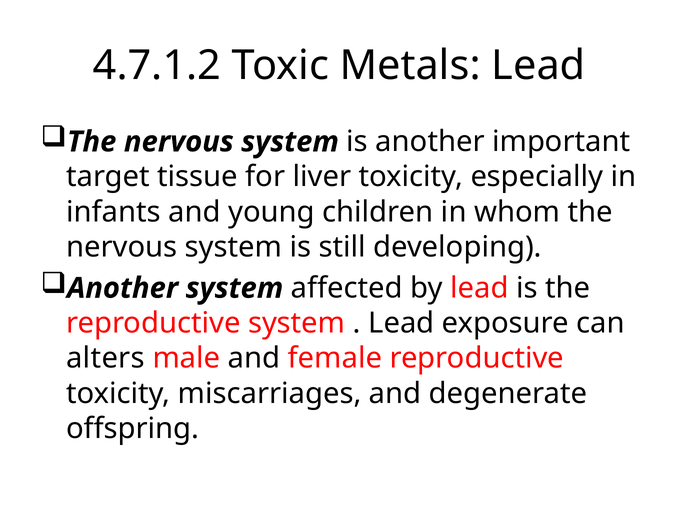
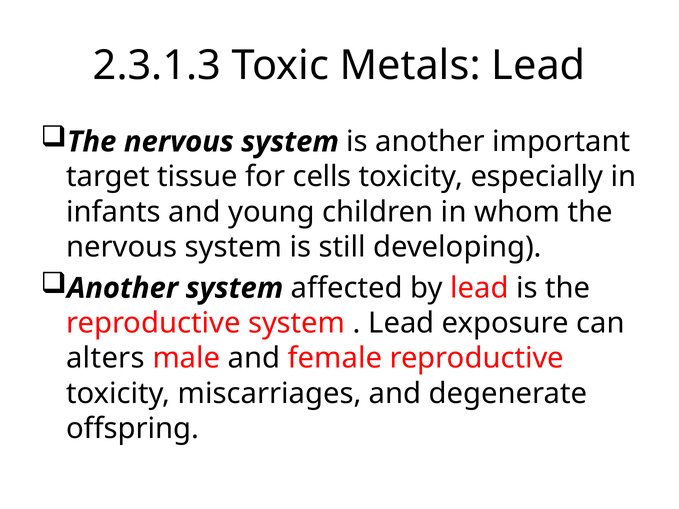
4.7.1.2: 4.7.1.2 -> 2.3.1.3
liver: liver -> cells
